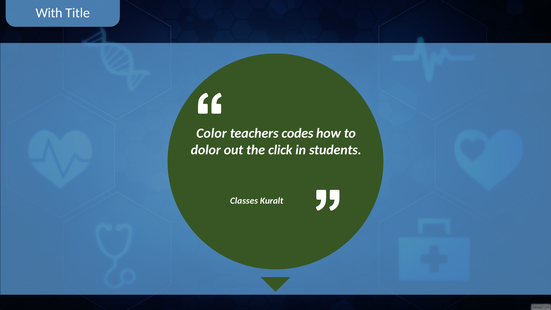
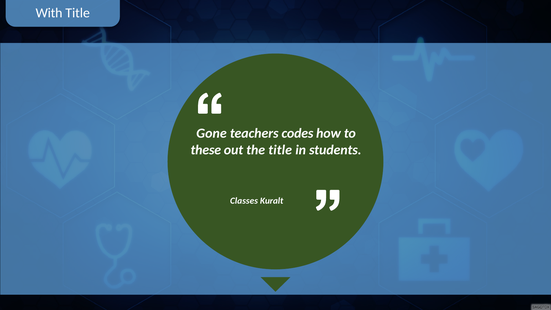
Color: Color -> Gone
dolor: dolor -> these
the click: click -> title
